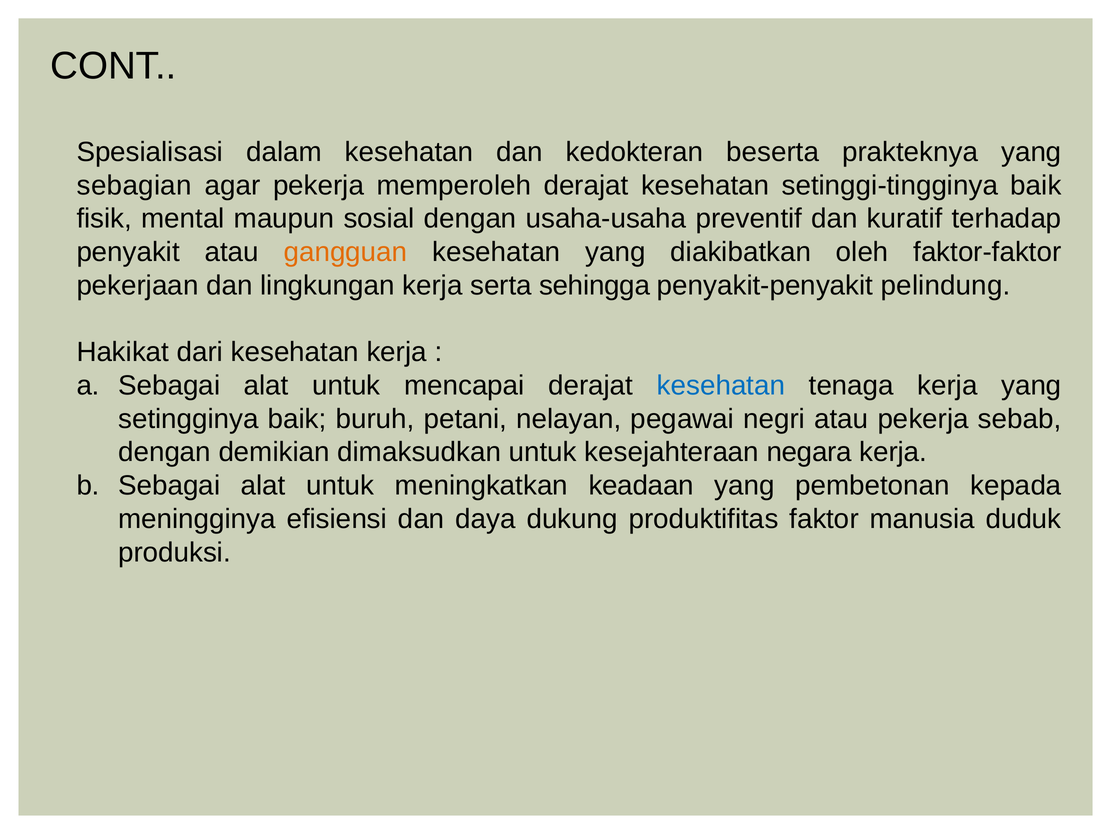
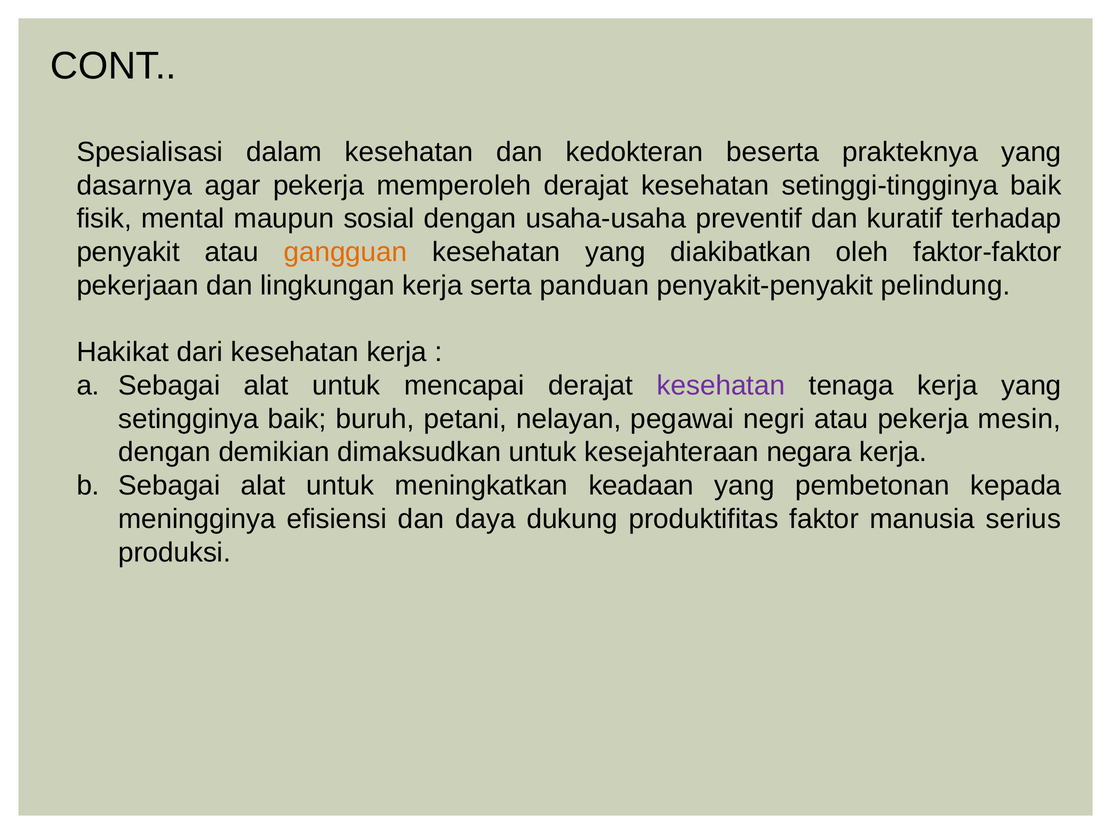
sebagian: sebagian -> dasarnya
sehingga: sehingga -> panduan
kesehatan at (721, 386) colour: blue -> purple
sebab: sebab -> mesin
duduk: duduk -> serius
